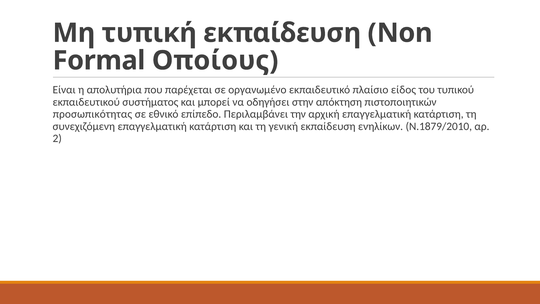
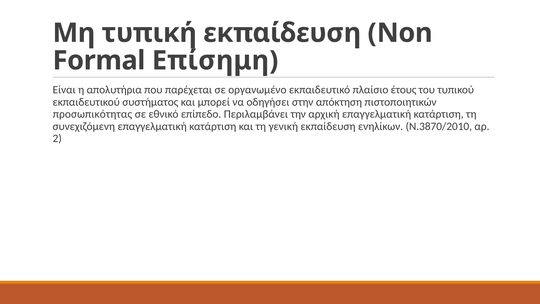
Οποίους: Οποίους -> Επίσημη
είδος: είδος -> έτους
Ν.1879/2010: Ν.1879/2010 -> Ν.3870/2010
